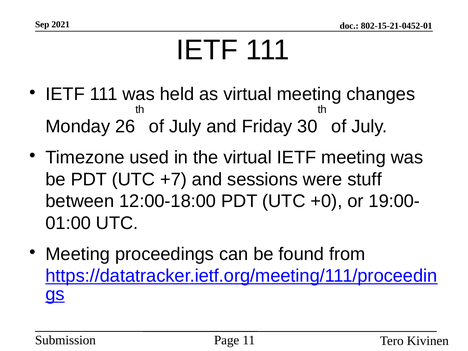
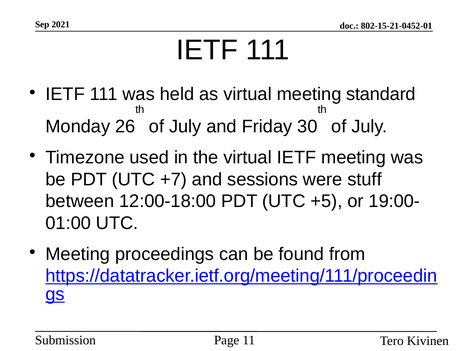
changes: changes -> standard
+0: +0 -> +5
